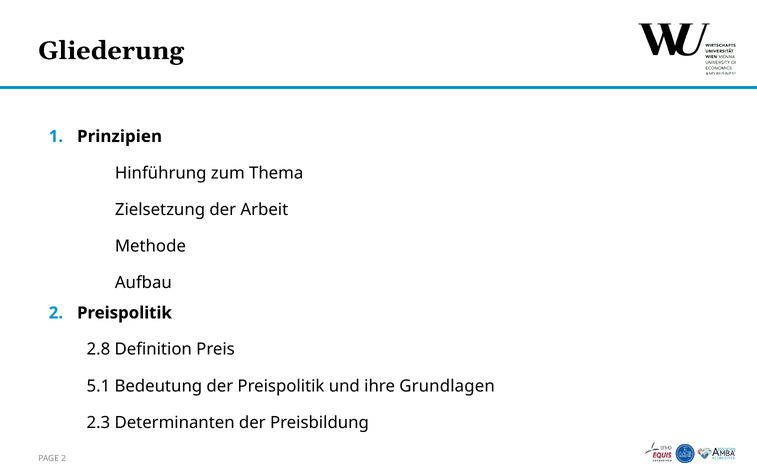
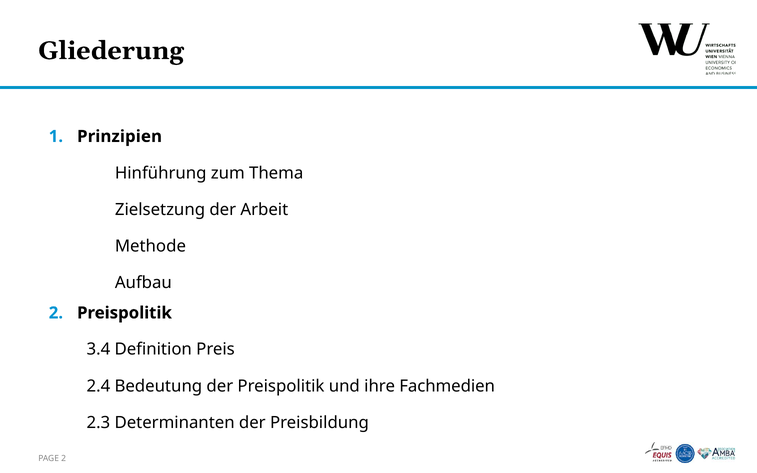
2.8: 2.8 -> 3.4
5.1: 5.1 -> 2.4
Grundlagen: Grundlagen -> Fachmedien
